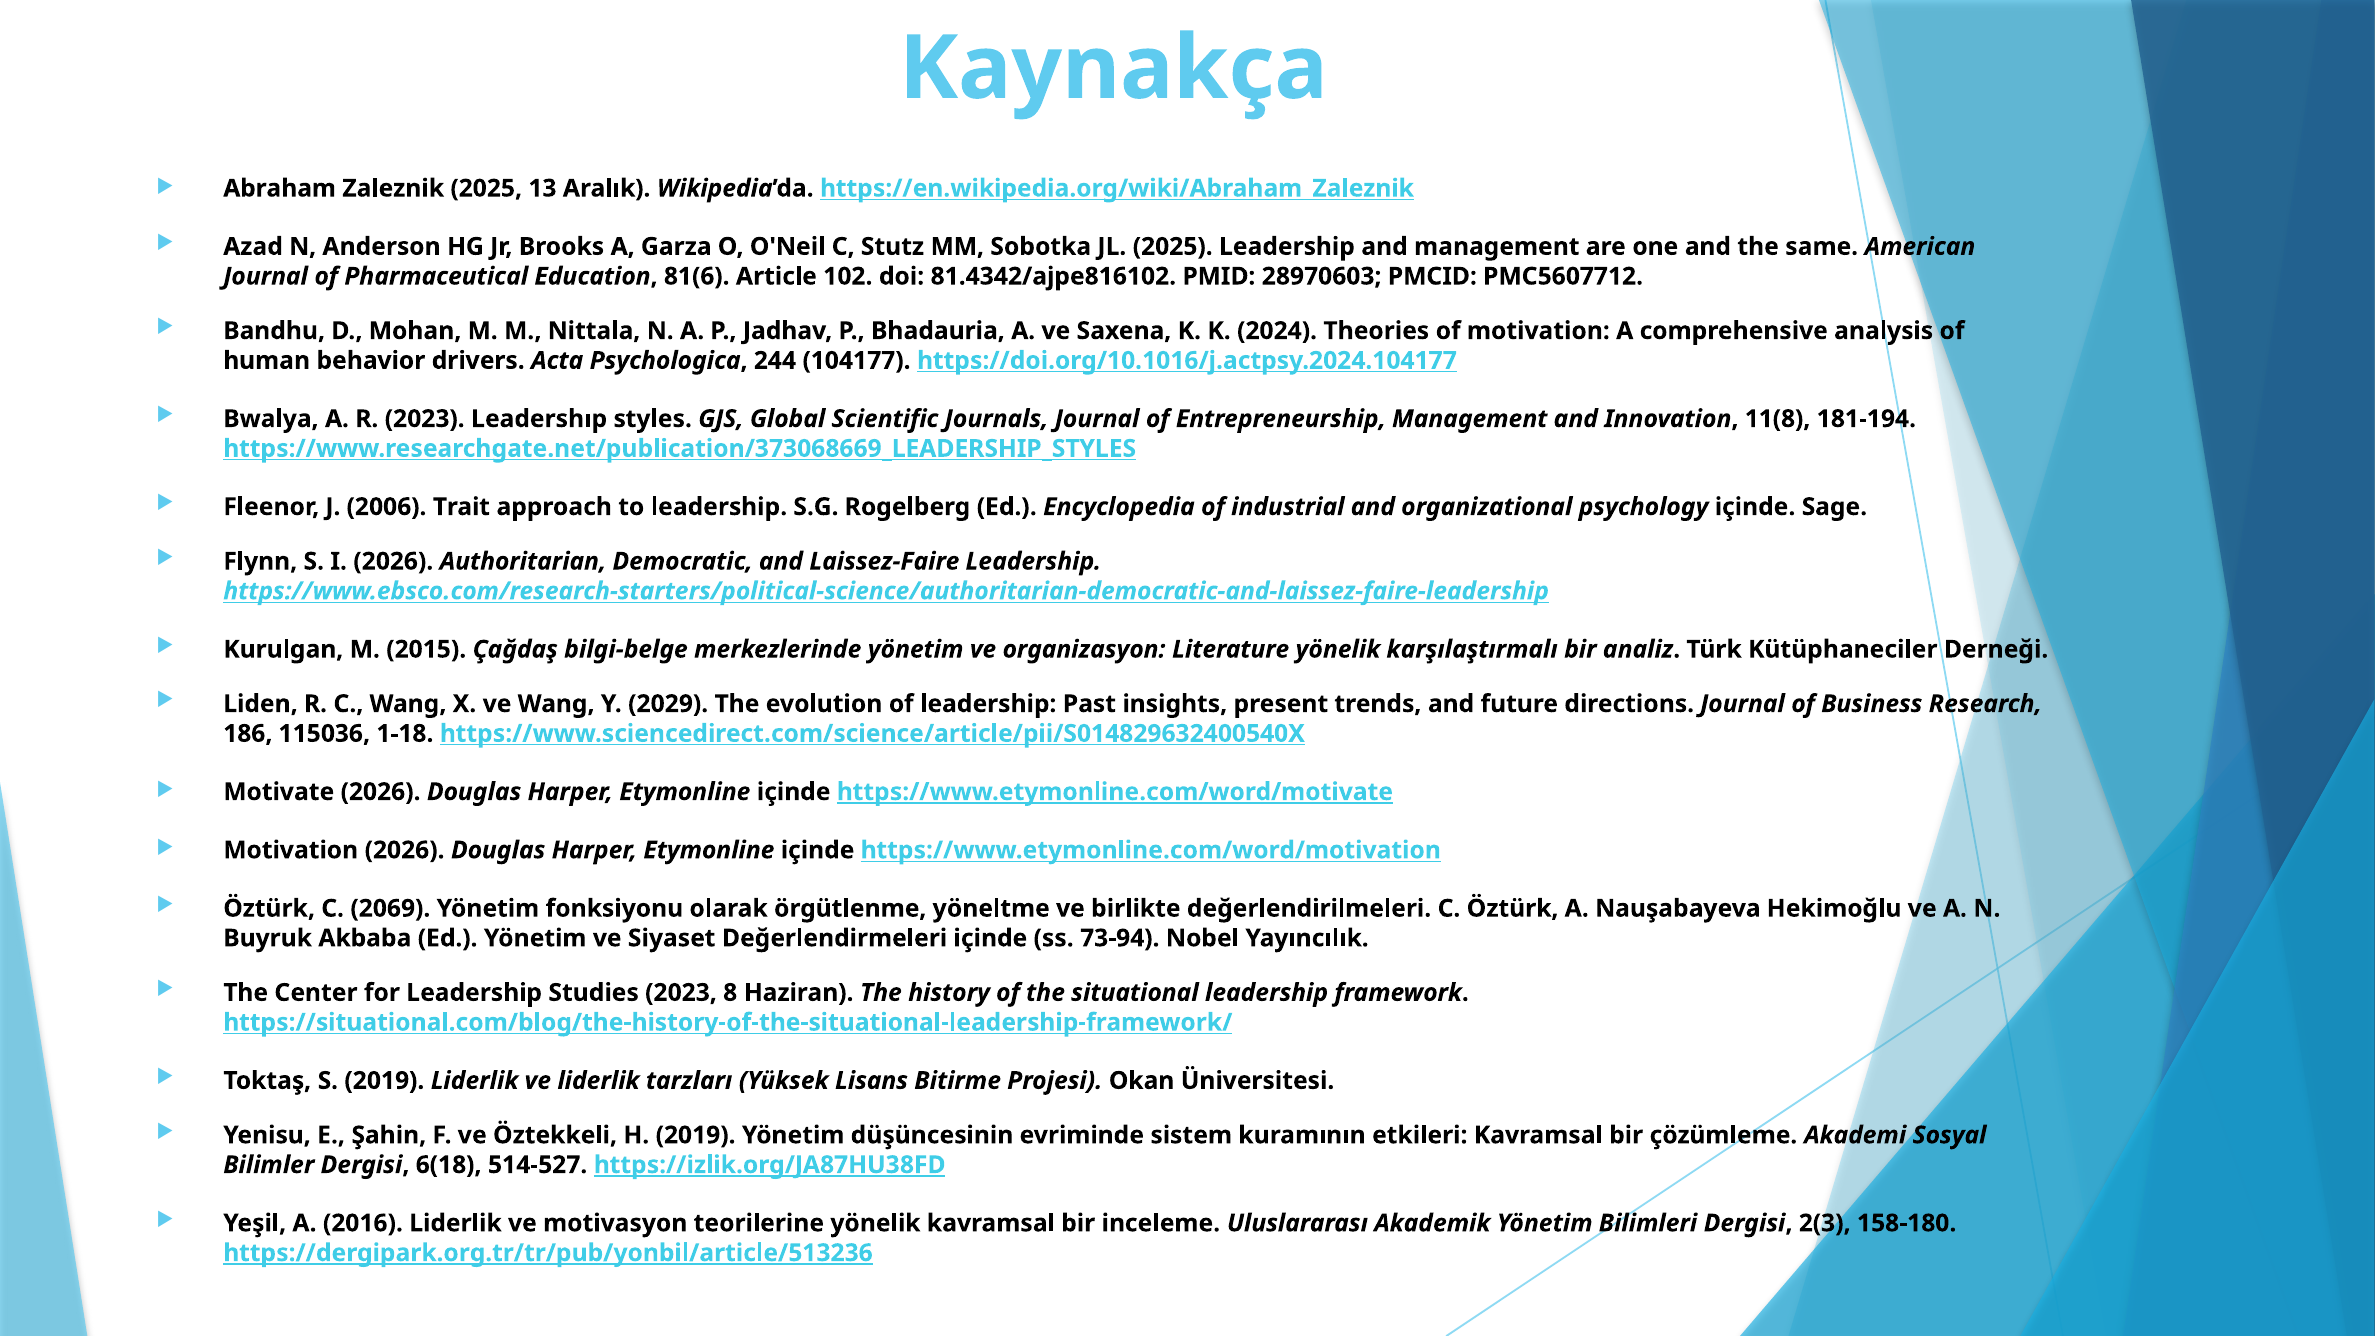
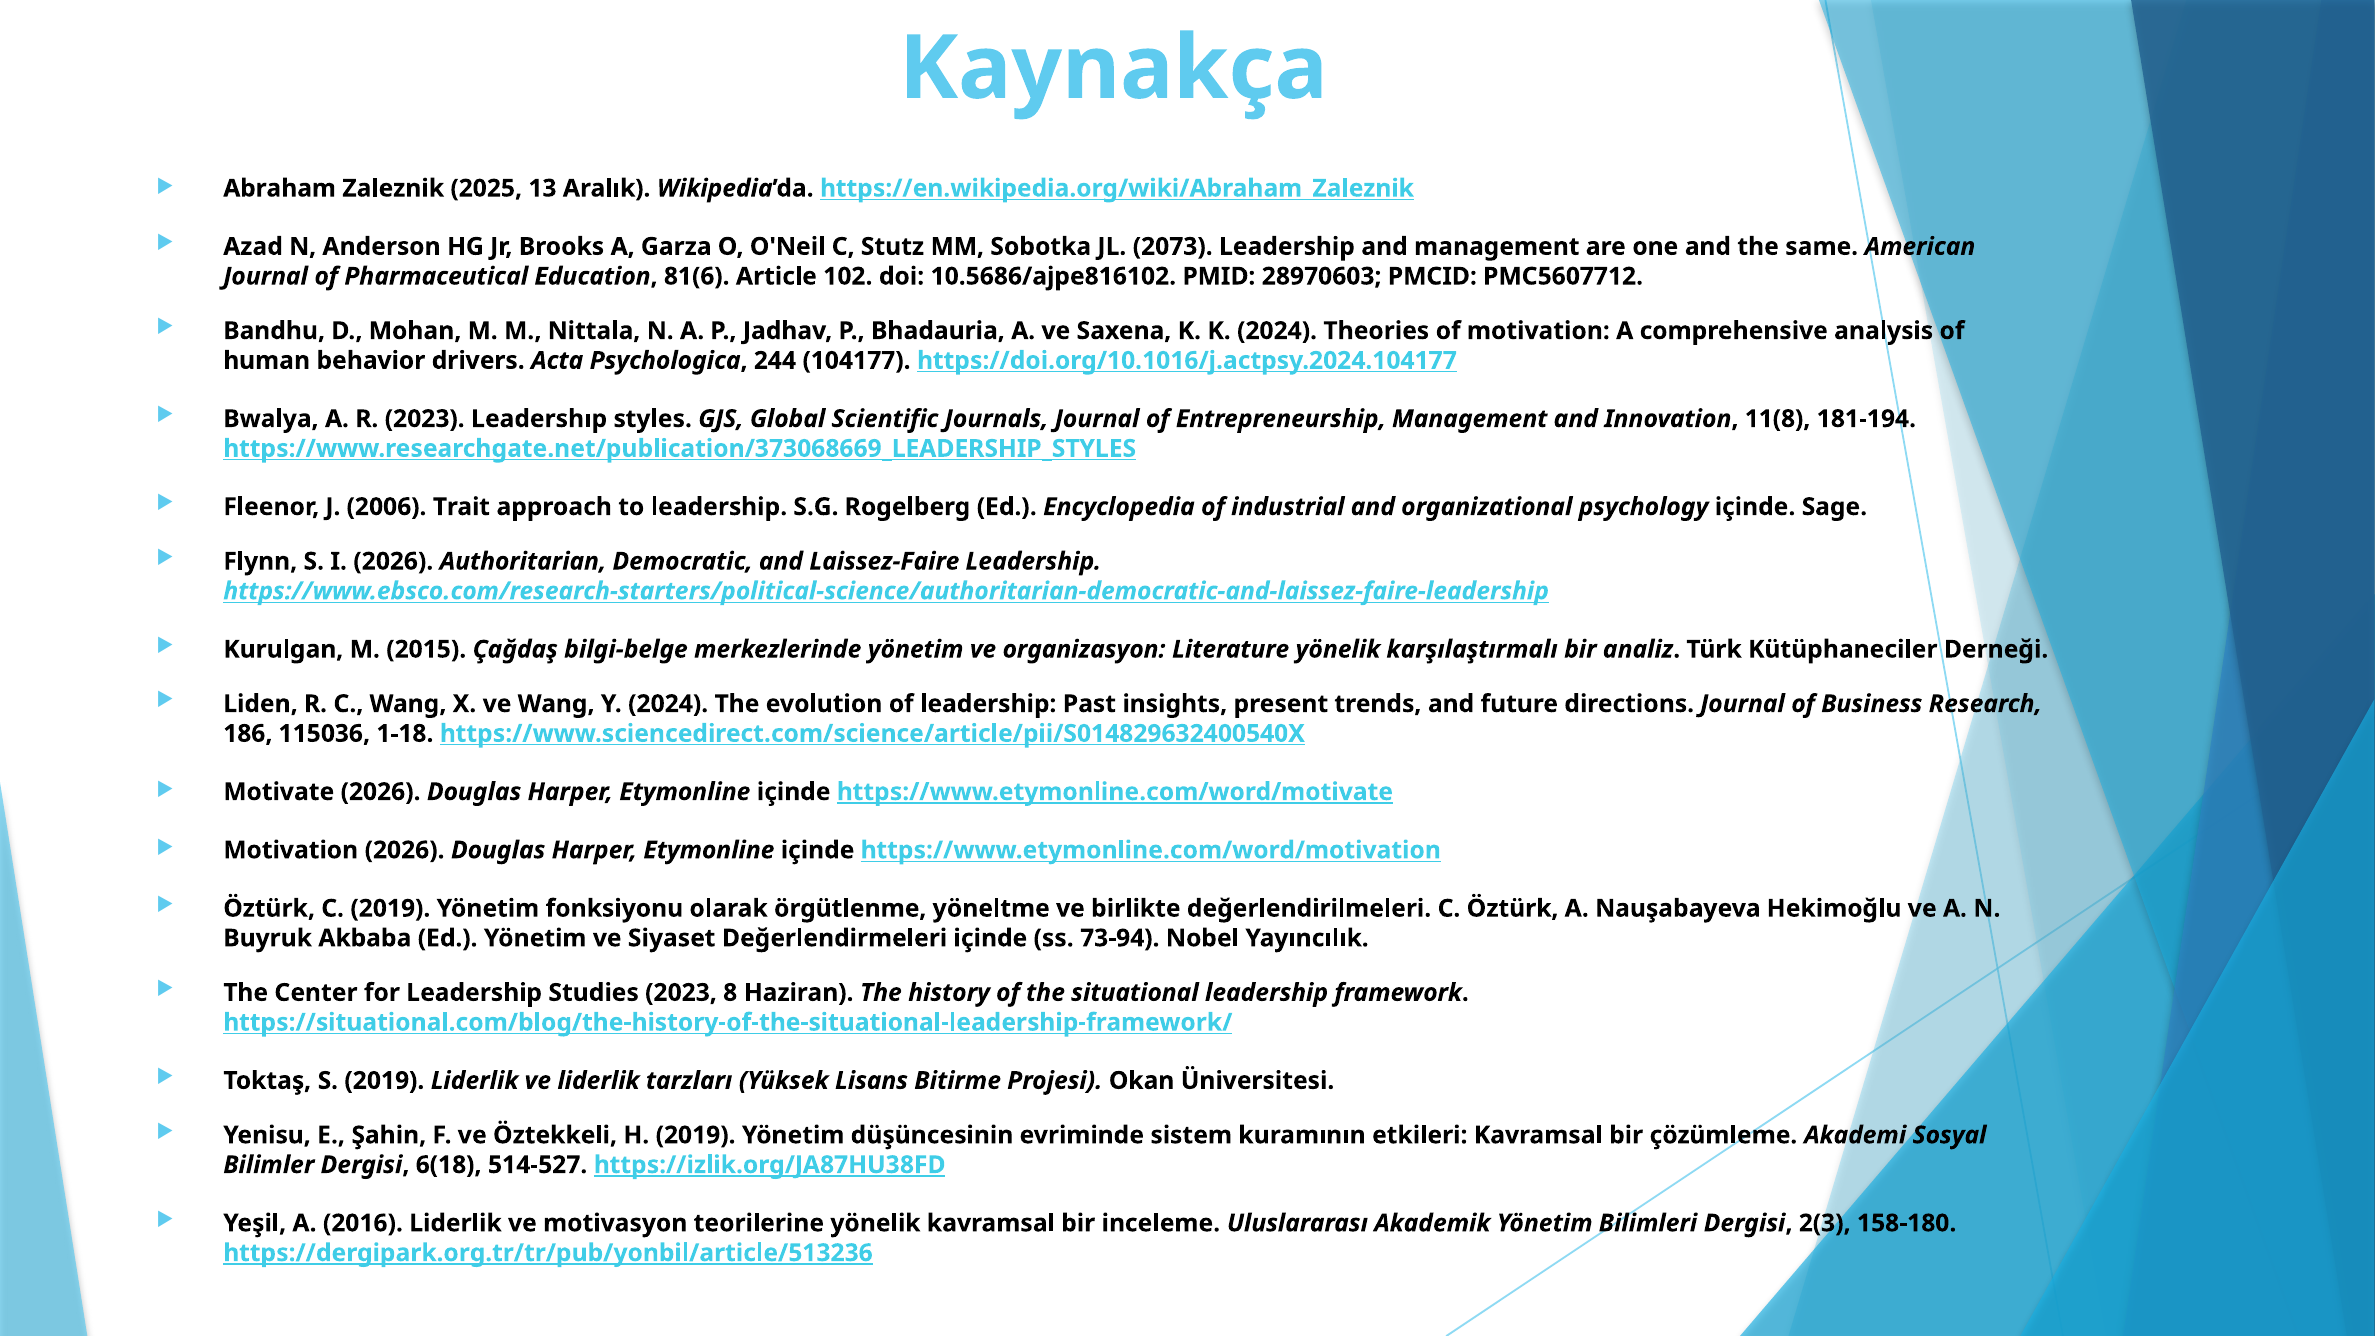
JL 2025: 2025 -> 2073
81.4342/ajpe816102: 81.4342/ajpe816102 -> 10.5686/ajpe816102
Y 2029: 2029 -> 2024
C 2069: 2069 -> 2019
